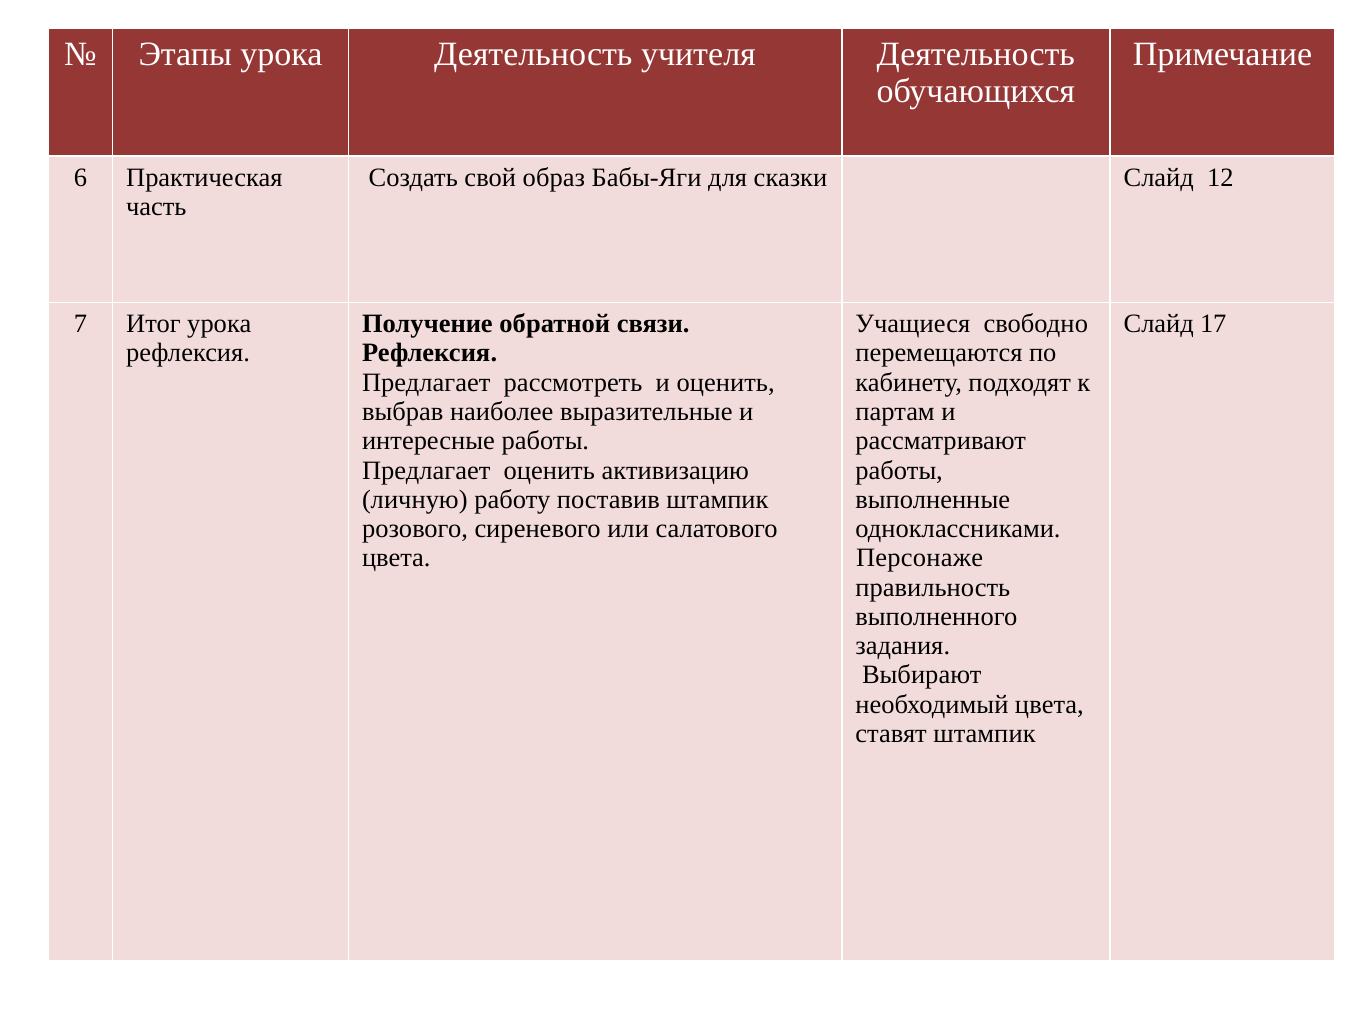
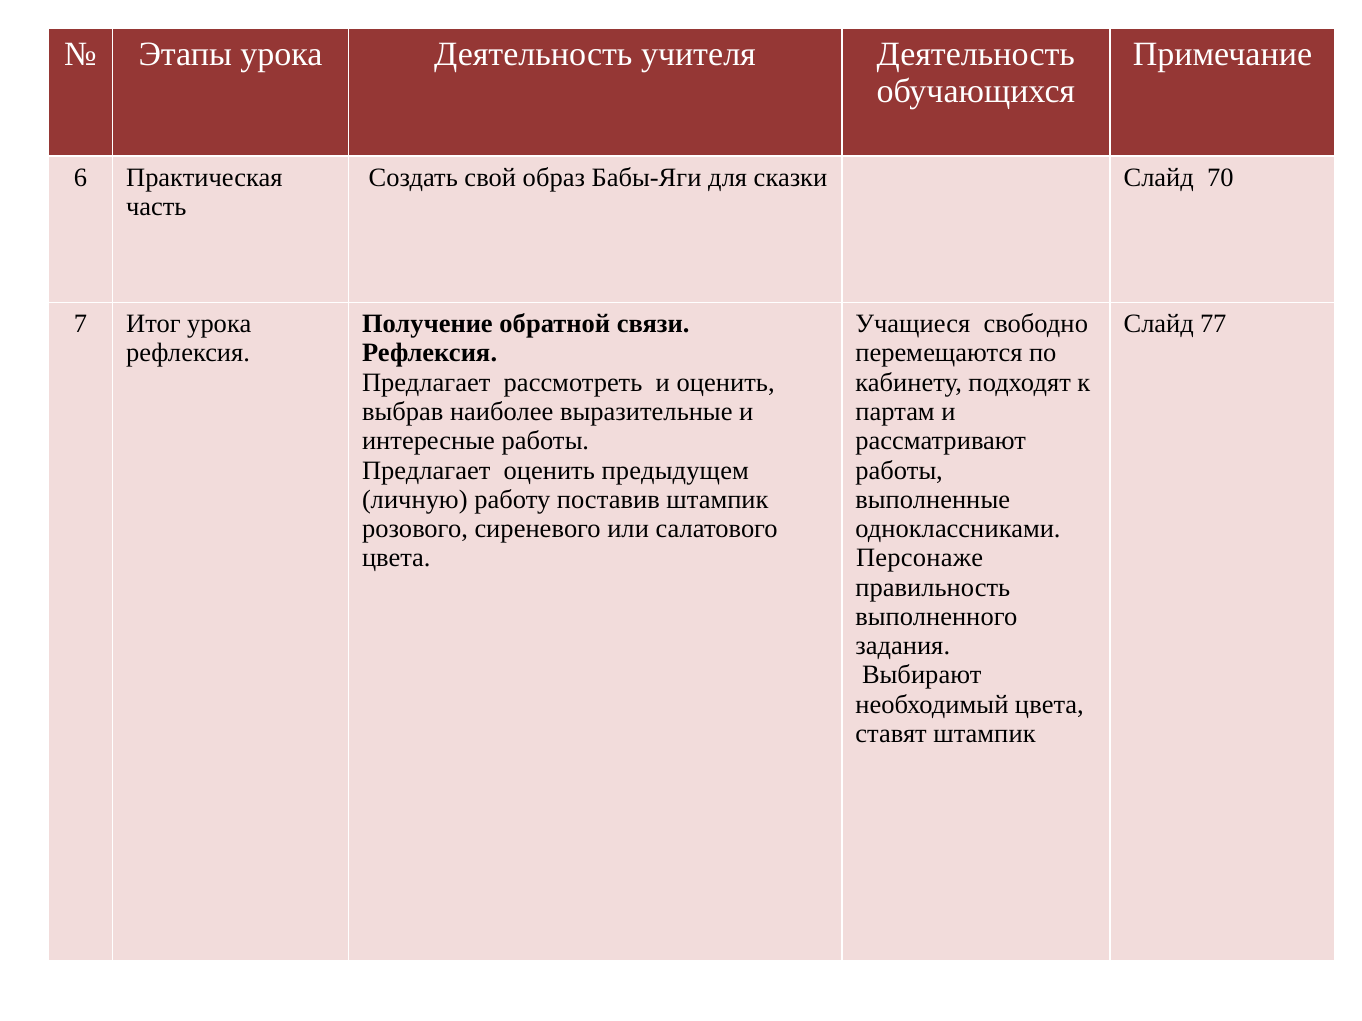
12: 12 -> 70
17: 17 -> 77
активизацию: активизацию -> предыдущем
